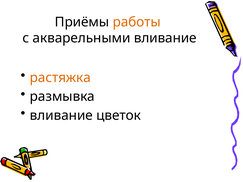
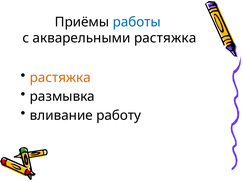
работы colour: orange -> blue
акварельными вливание: вливание -> растяжка
цветок: цветок -> работу
